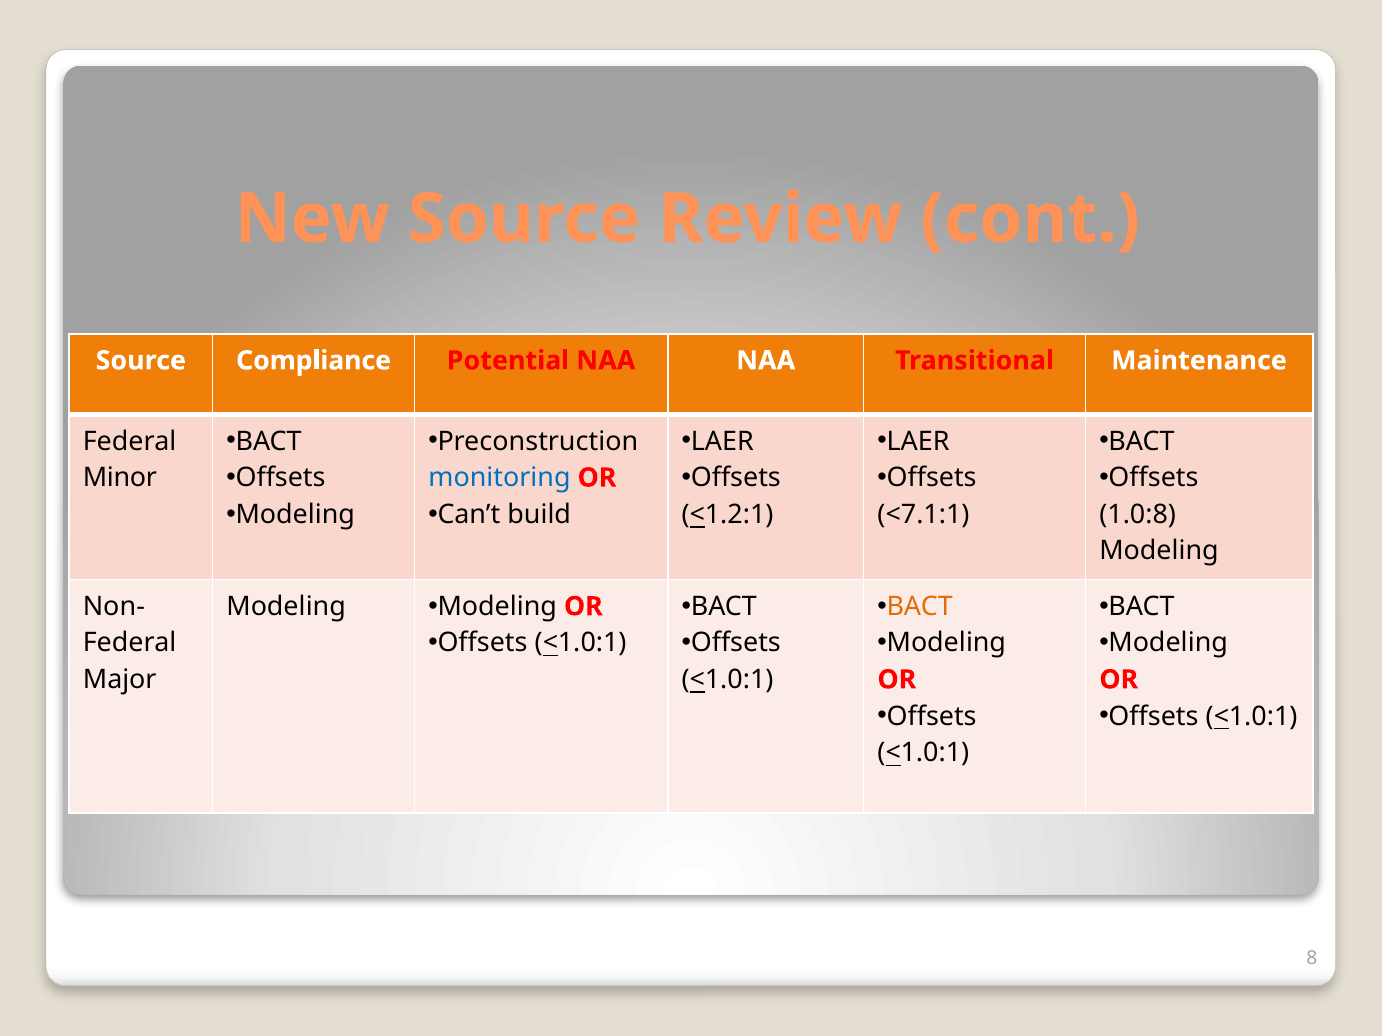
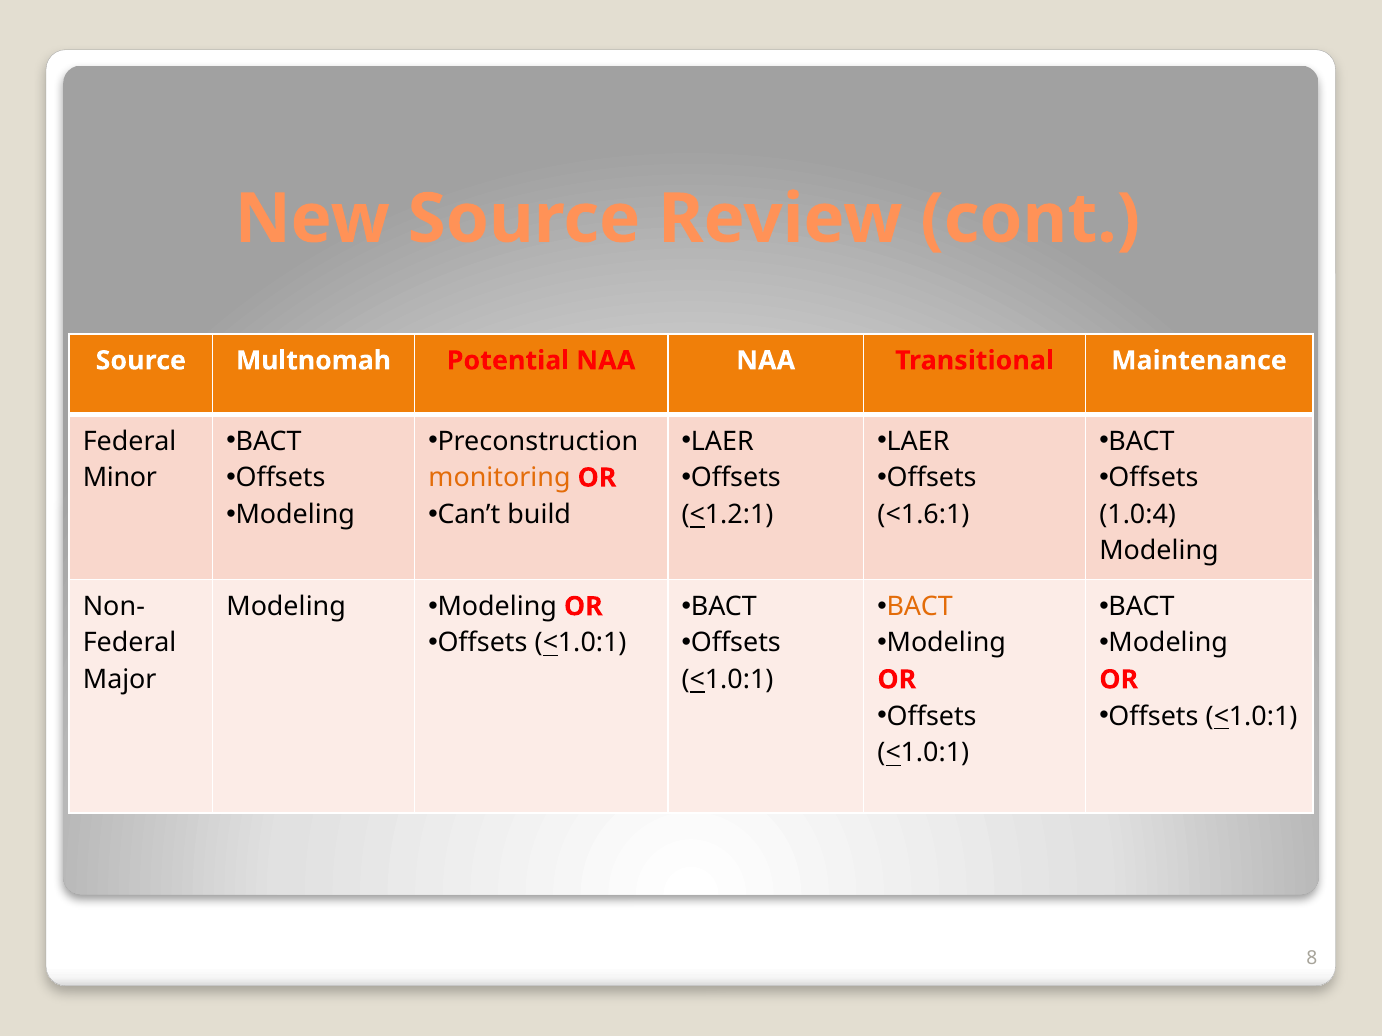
Compliance: Compliance -> Multnomah
monitoring colour: blue -> orange
<7.1:1: <7.1:1 -> <1.6:1
1.0:8: 1.0:8 -> 1.0:4
